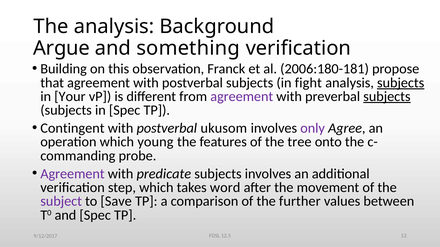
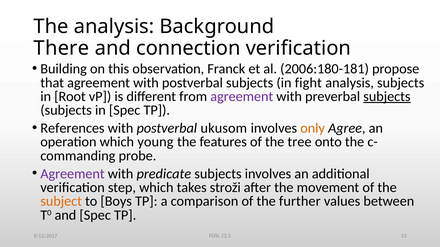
Argue: Argue -> There
something: something -> connection
subjects at (401, 83) underline: present -> none
Your: Your -> Root
Contingent: Contingent -> References
only colour: purple -> orange
word: word -> stroži
subject colour: purple -> orange
Save: Save -> Boys
